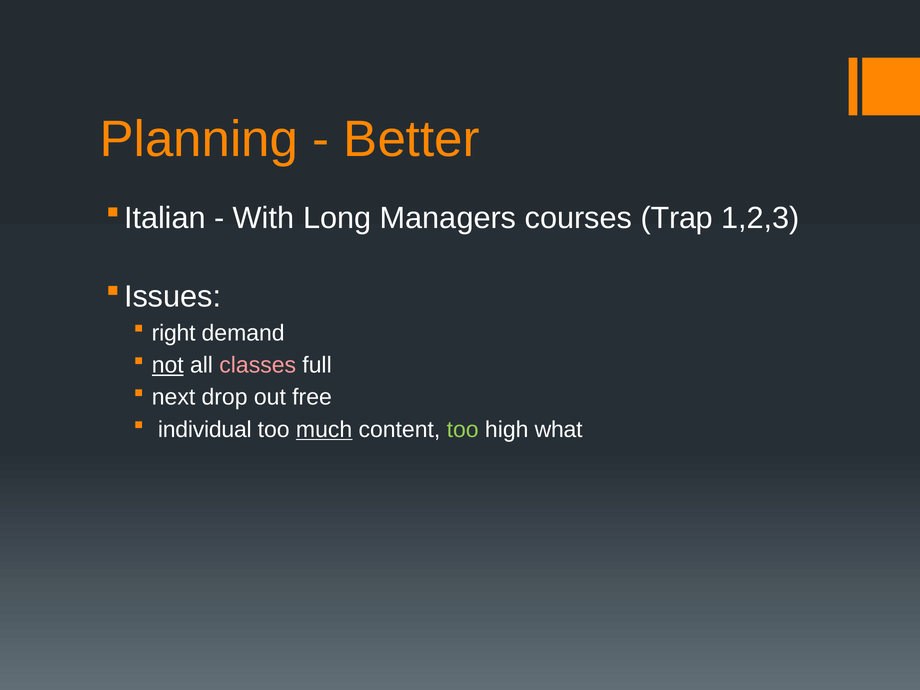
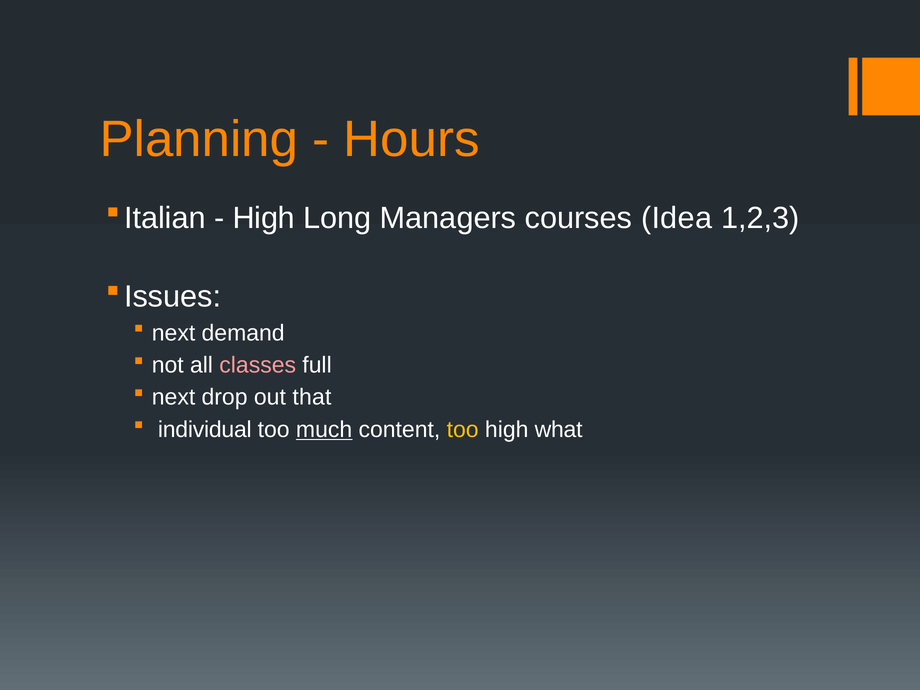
Better: Better -> Hours
With at (264, 218): With -> High
Trap: Trap -> Idea
right at (174, 333): right -> next
not underline: present -> none
free: free -> that
too at (463, 430) colour: light green -> yellow
